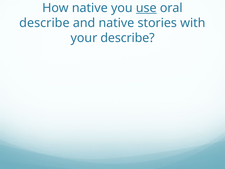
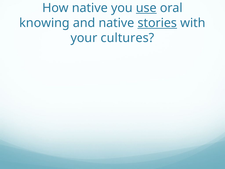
describe at (44, 23): describe -> knowing
stories underline: none -> present
your describe: describe -> cultures
